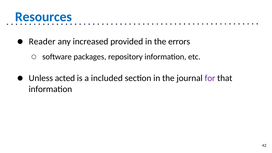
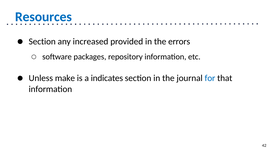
Reader at (42, 42): Reader -> Section
acted: acted -> make
included: included -> indicates
for colour: purple -> blue
